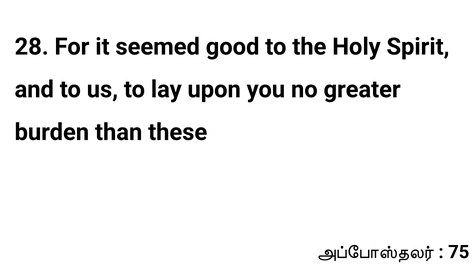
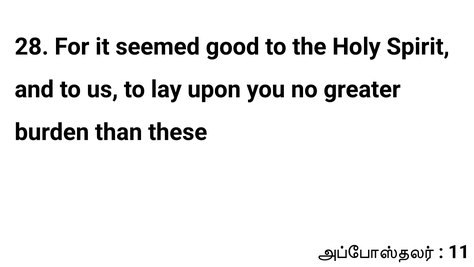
75: 75 -> 11
